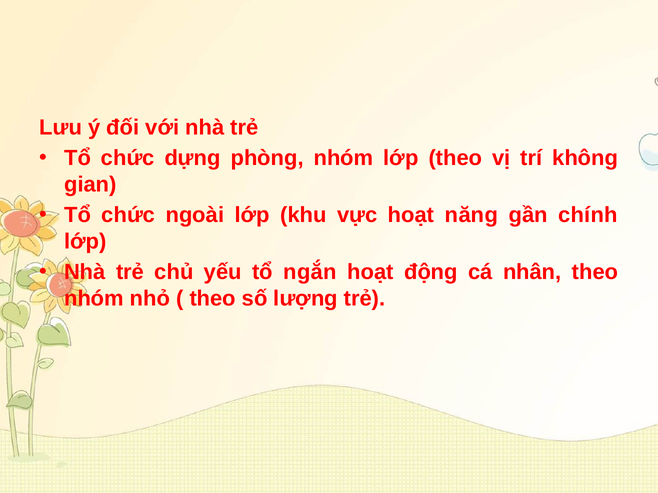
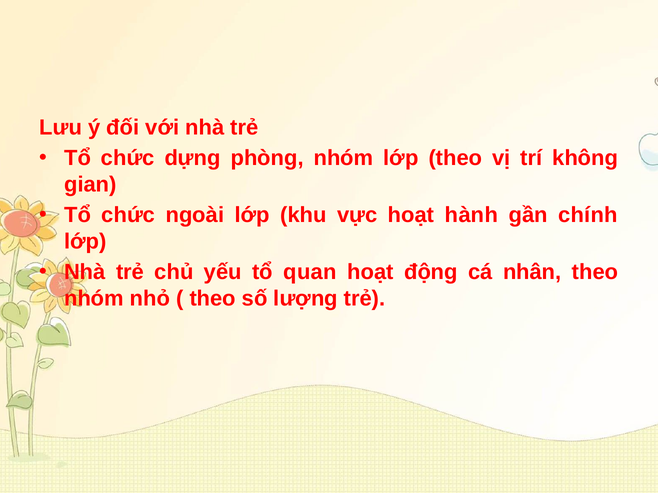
năng: năng -> hành
ngắn: ngắn -> quan
